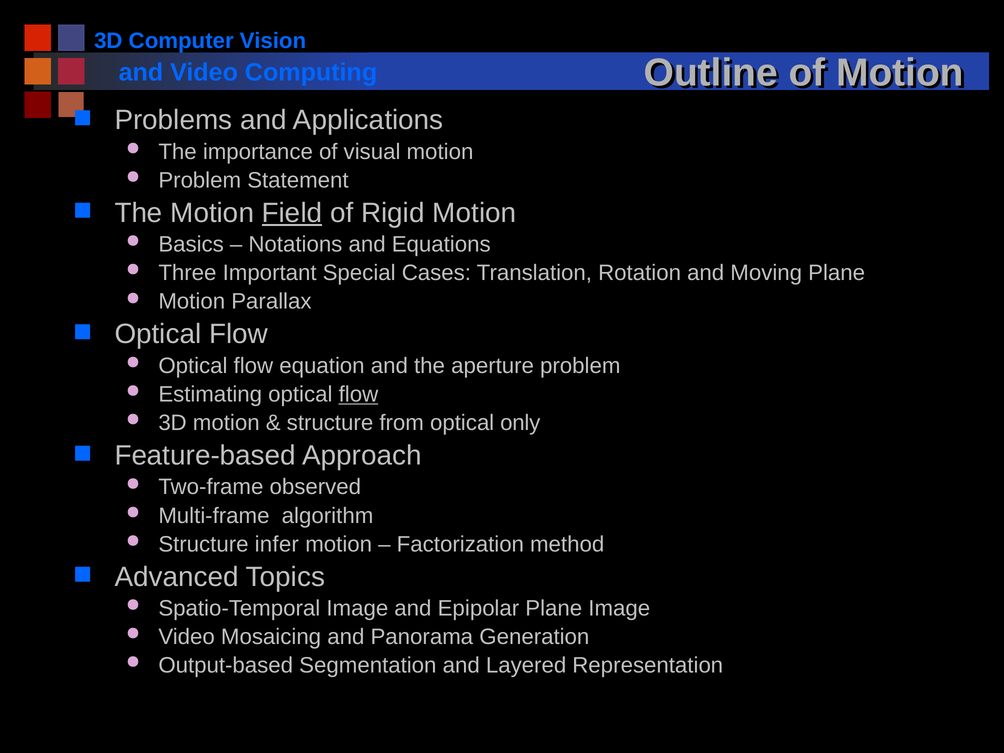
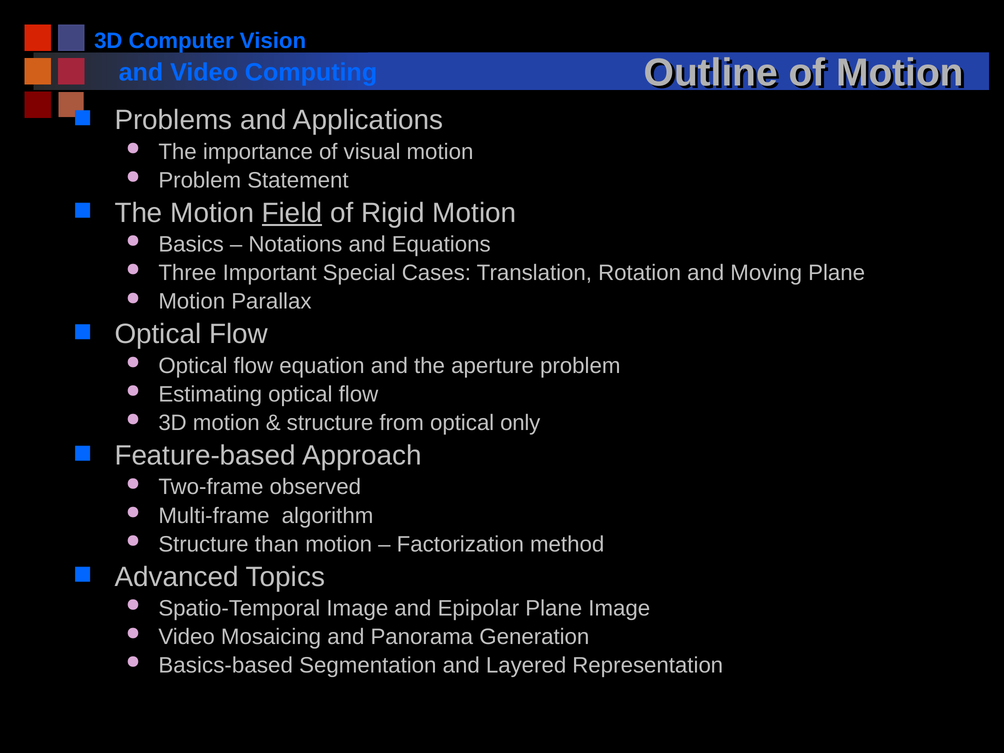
flow at (358, 394) underline: present -> none
infer: infer -> than
Output-based: Output-based -> Basics-based
